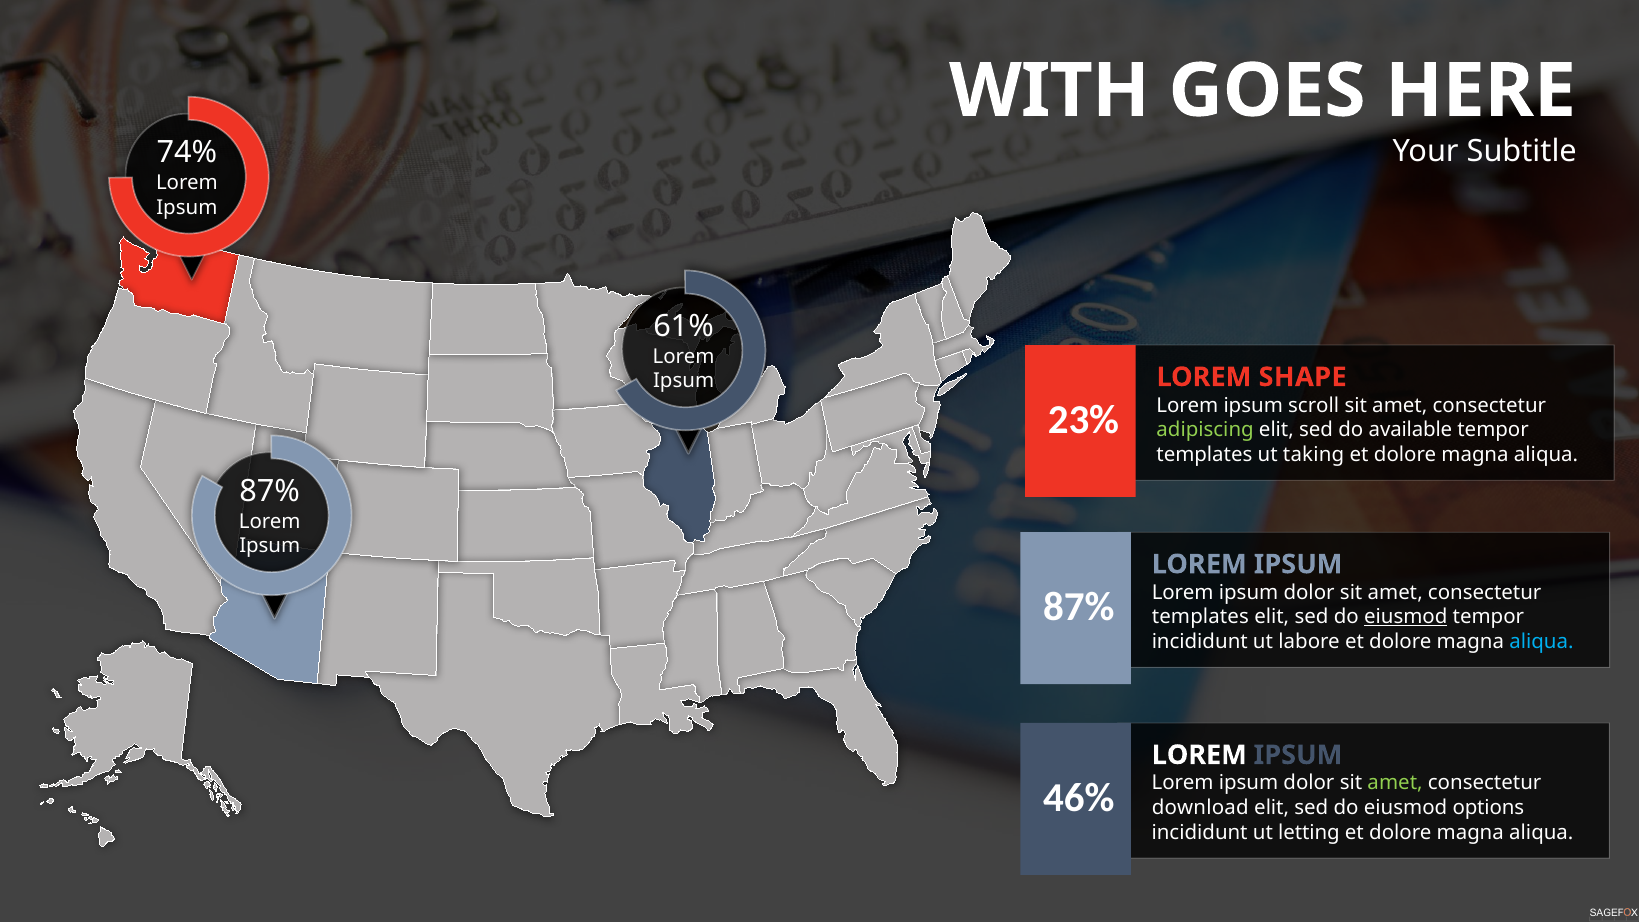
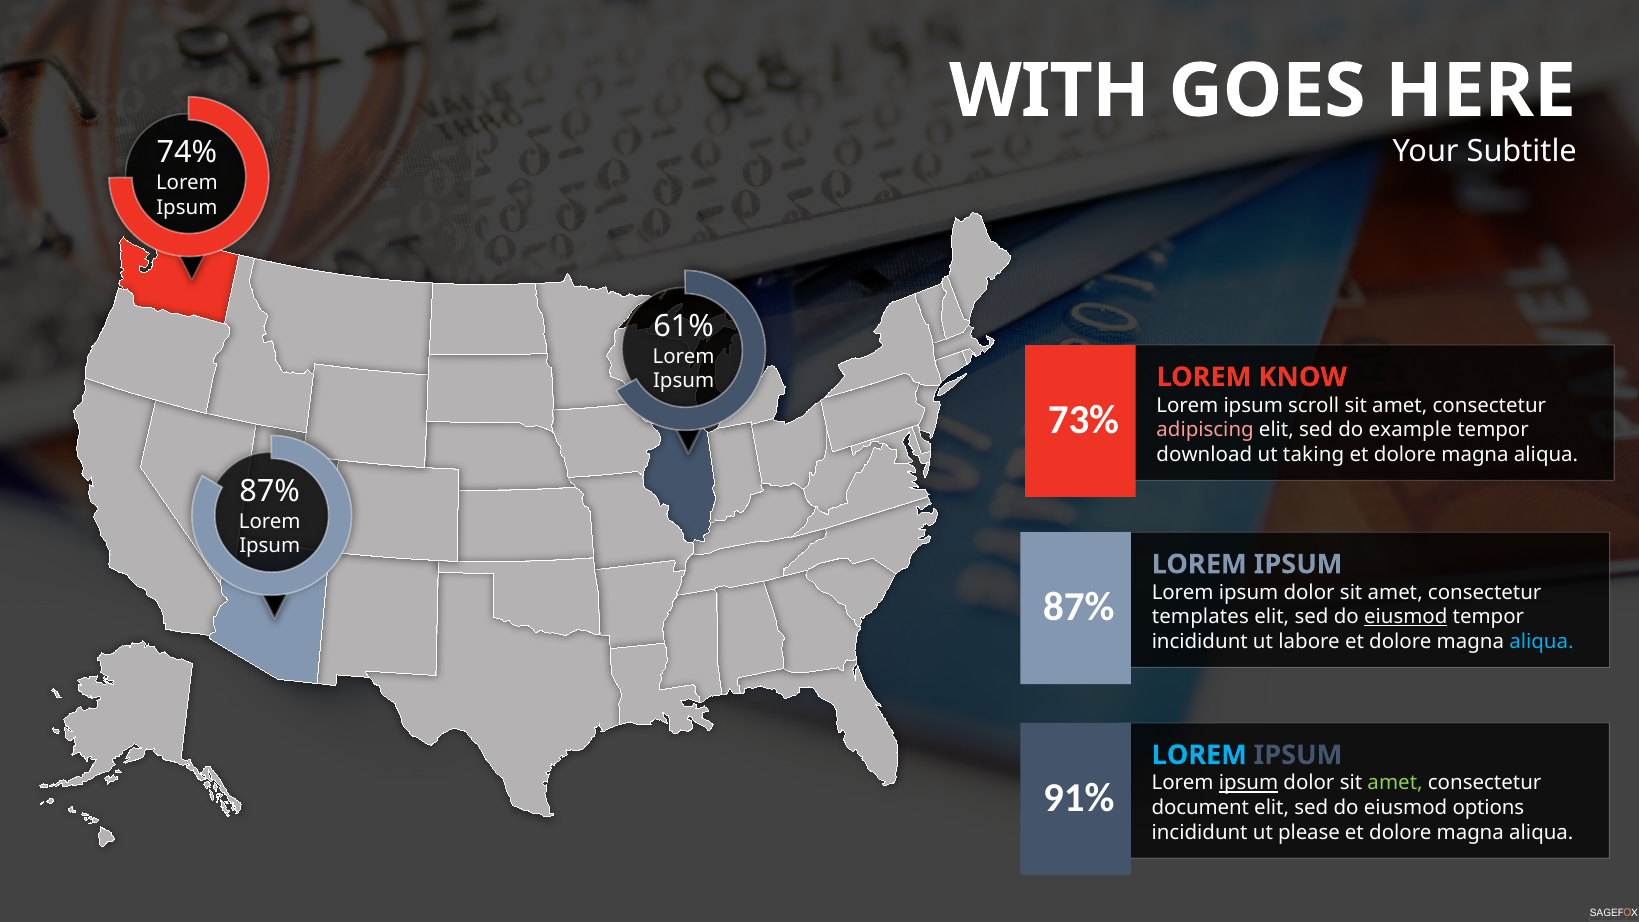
SHAPE: SHAPE -> KNOW
23%: 23% -> 73%
adipiscing colour: light green -> pink
available: available -> example
templates at (1204, 454): templates -> download
LOREM at (1199, 755) colour: white -> light blue
ipsum at (1249, 783) underline: none -> present
46%: 46% -> 91%
download: download -> document
letting: letting -> please
